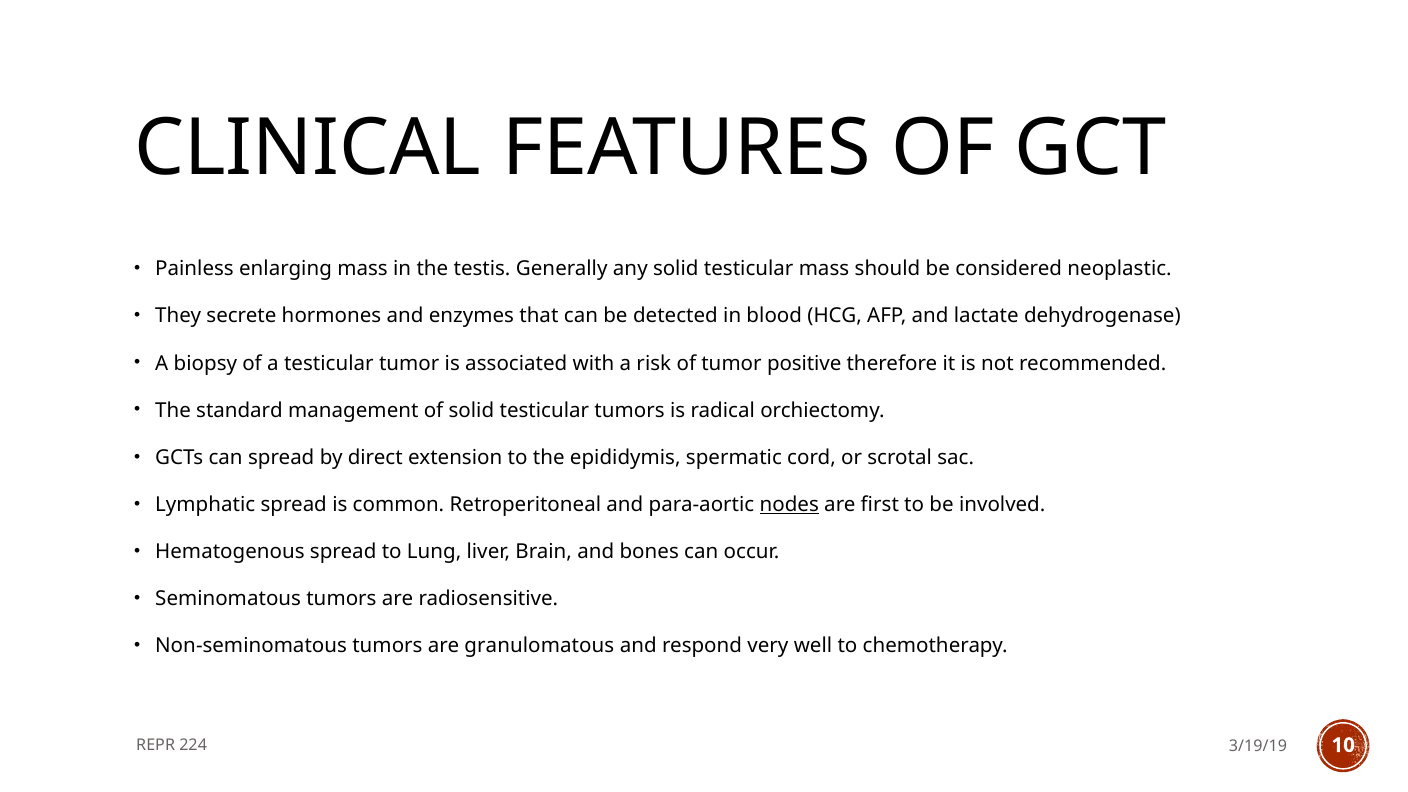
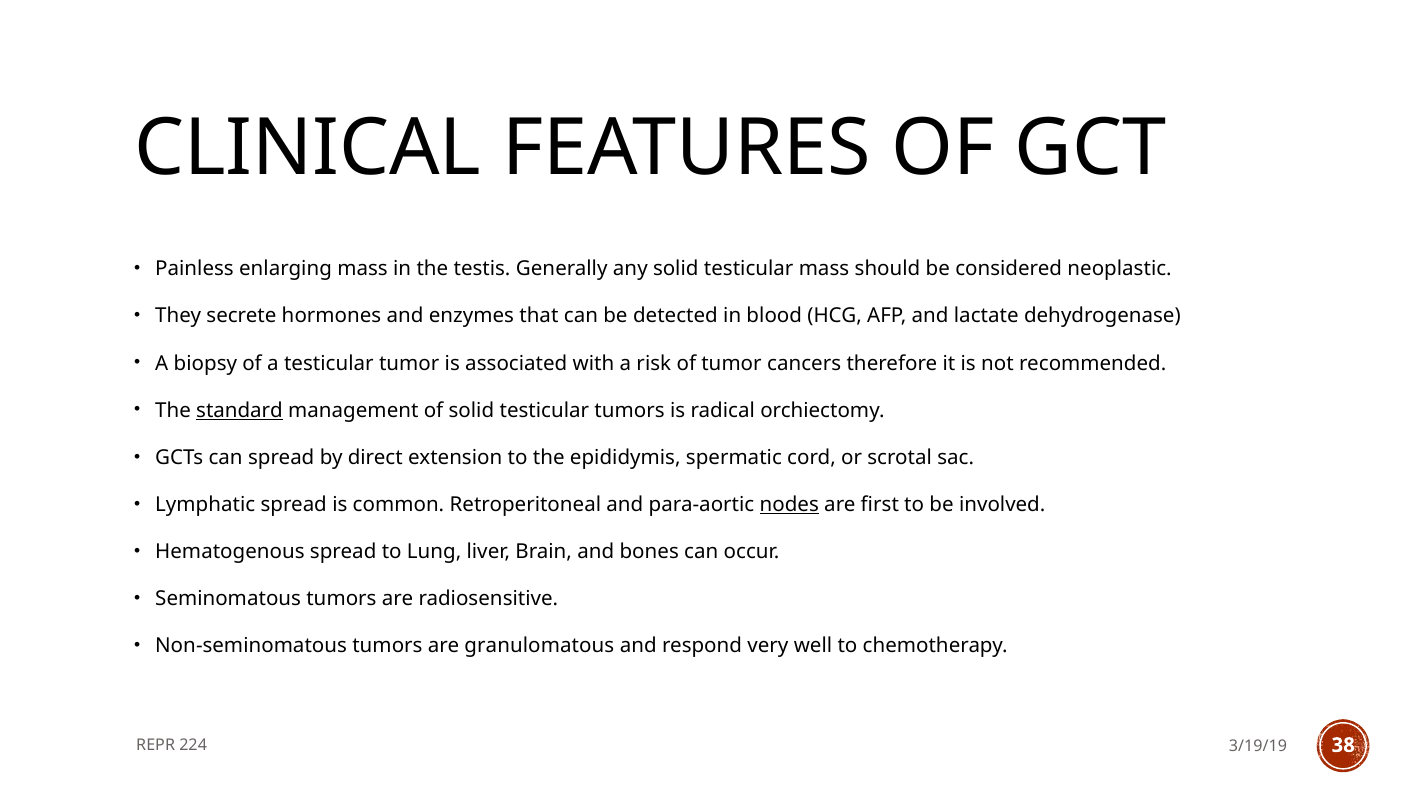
positive: positive -> cancers
standard underline: none -> present
10: 10 -> 38
